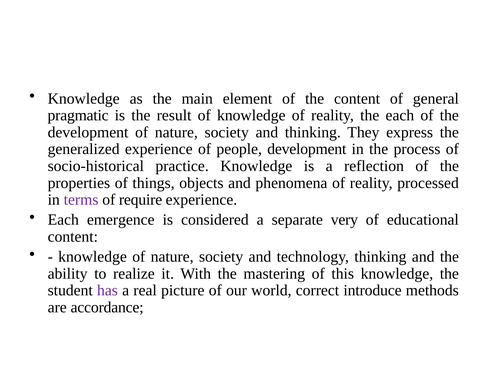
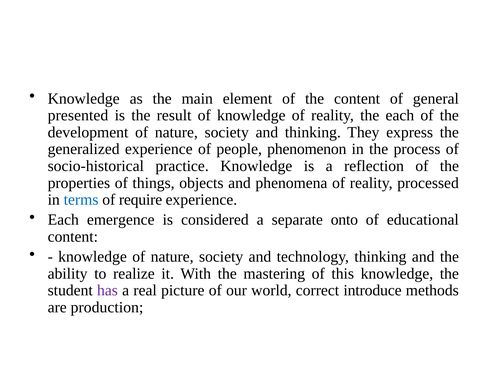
pragmatic: pragmatic -> presented
people development: development -> phenomenon
terms colour: purple -> blue
very: very -> onto
accordance: accordance -> production
